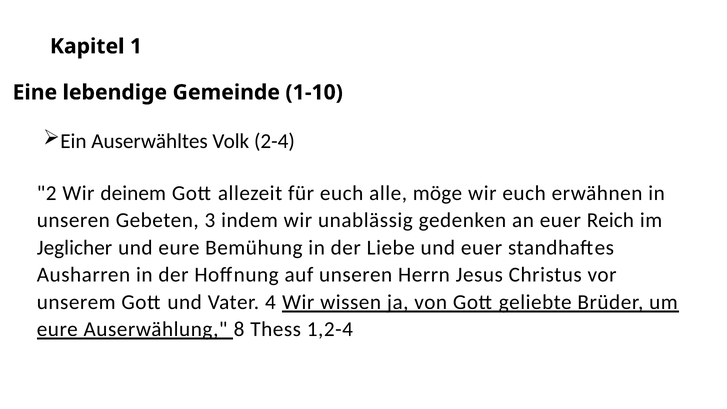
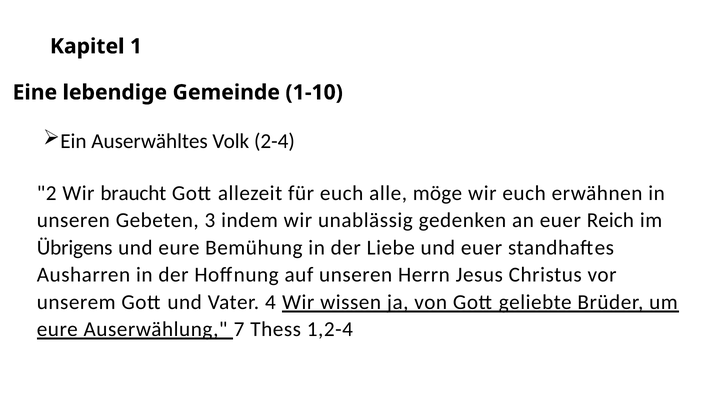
deinem: deinem -> braucht
Jeglicher: Jeglicher -> Übrigens
8: 8 -> 7
